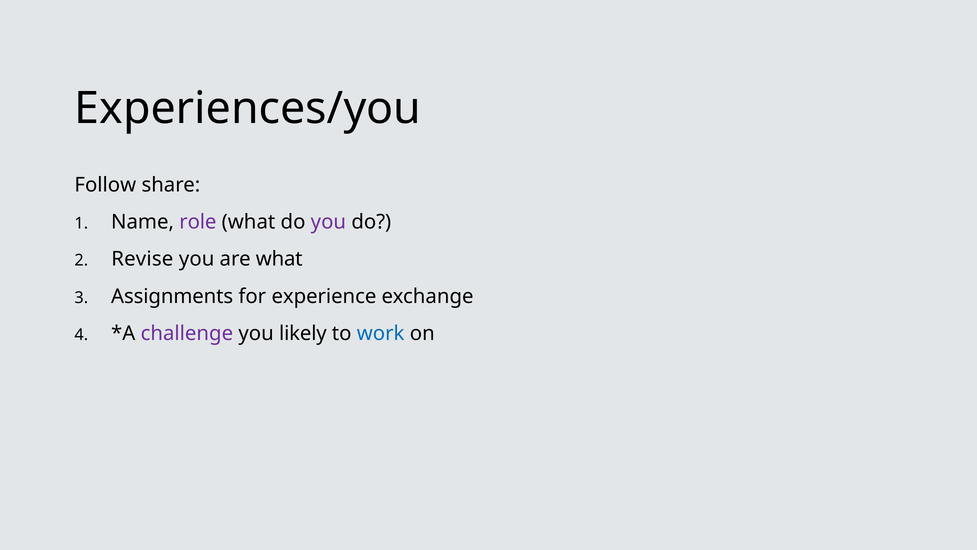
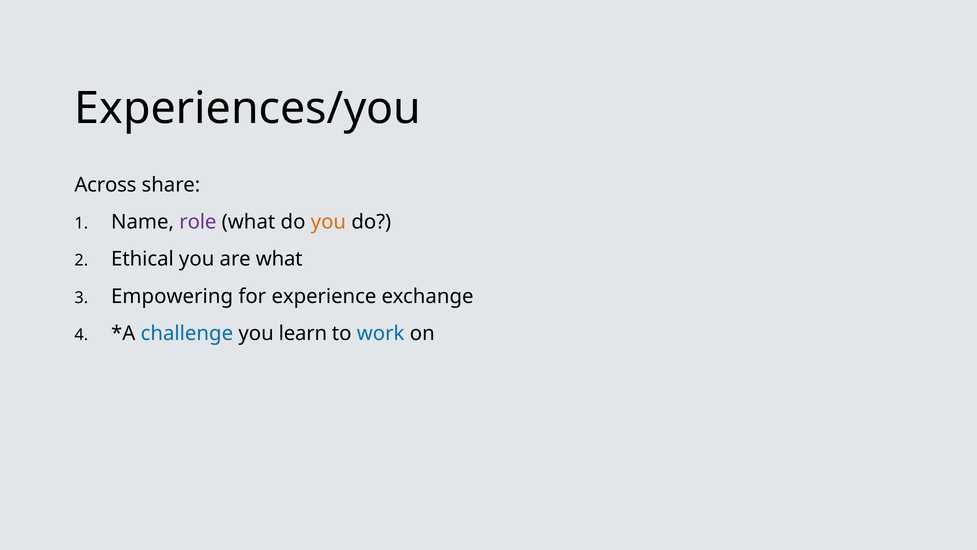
Follow: Follow -> Across
you at (328, 222) colour: purple -> orange
Revise: Revise -> Ethical
Assignments: Assignments -> Empowering
challenge colour: purple -> blue
likely: likely -> learn
